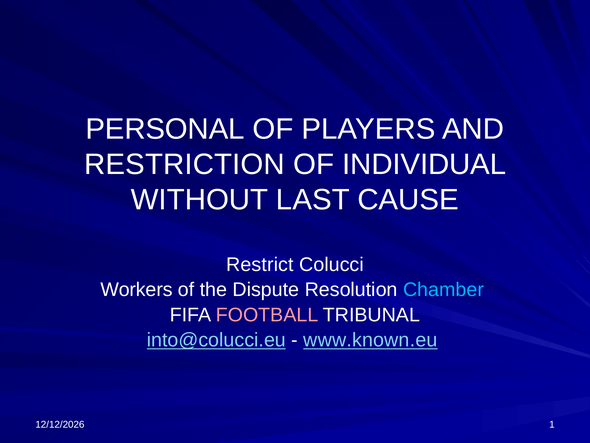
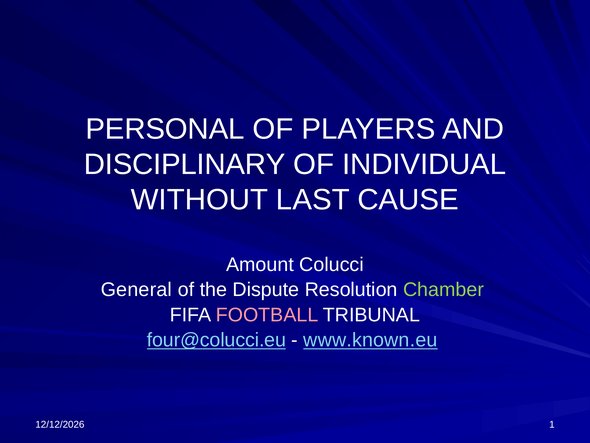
RESTRICTION: RESTRICTION -> DISCIPLINARY
Restrict: Restrict -> Amount
Workers: Workers -> General
Chamber colour: light blue -> light green
into@colucci.eu: into@colucci.eu -> four@colucci.eu
